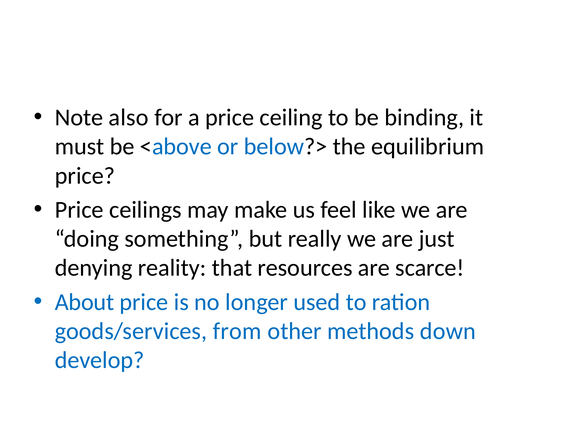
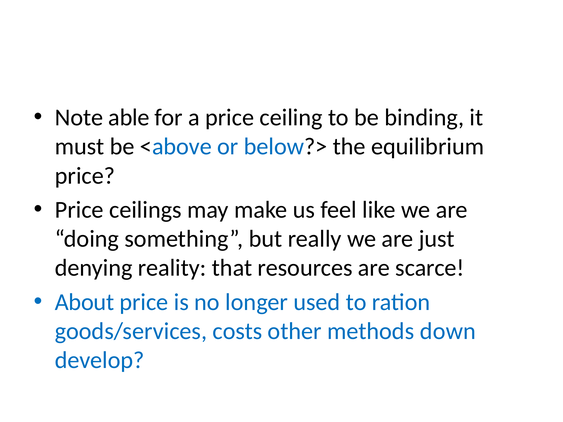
also: also -> able
from: from -> costs
